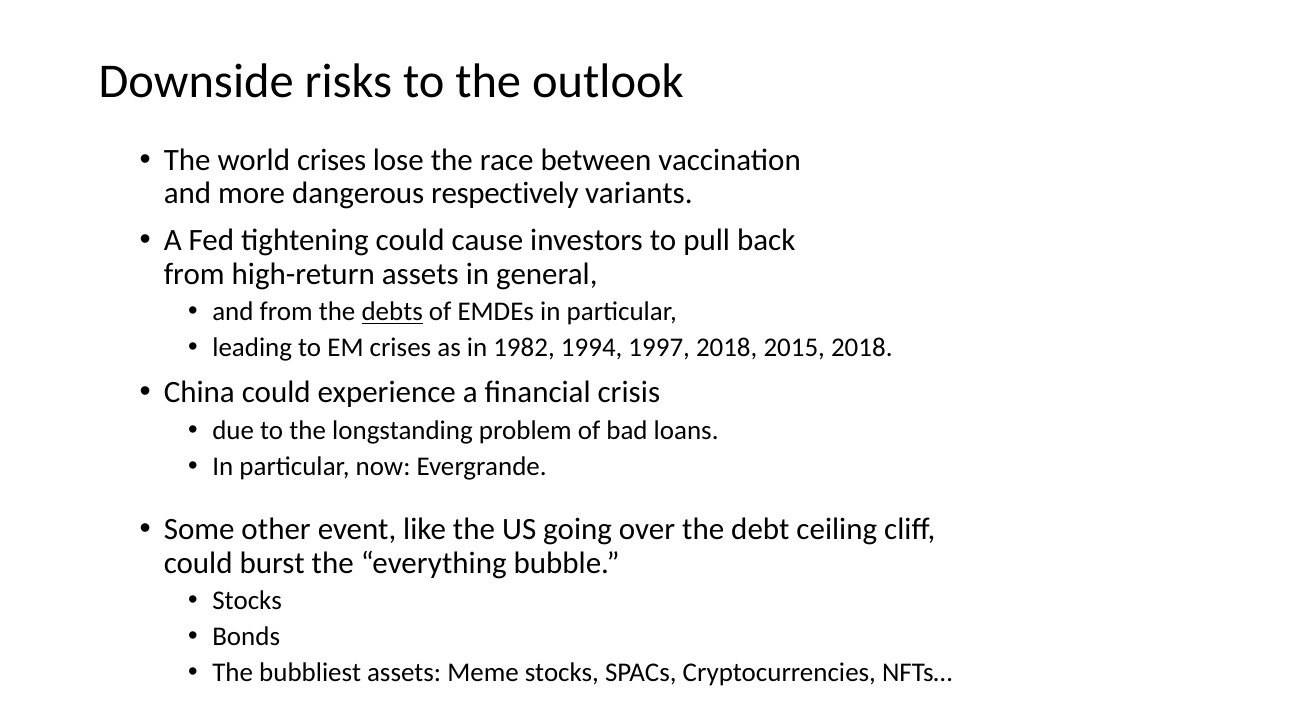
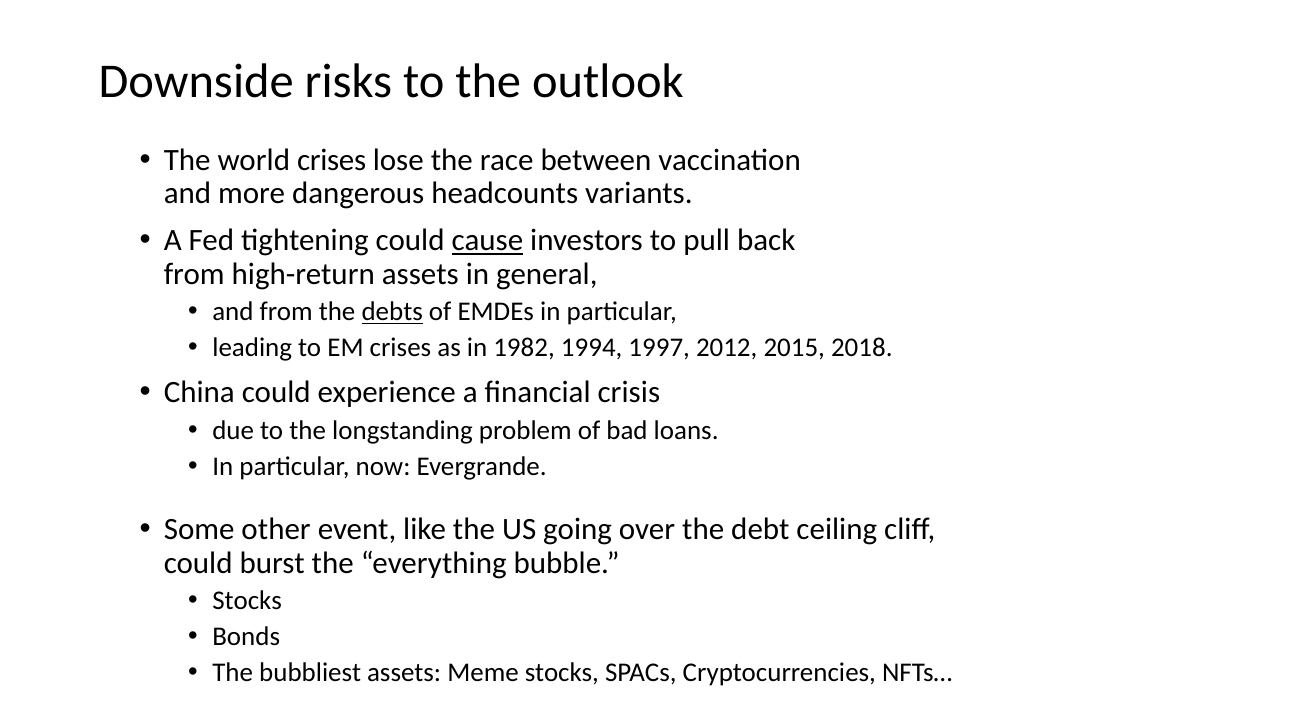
respectively: respectively -> headcounts
cause underline: none -> present
1997 2018: 2018 -> 2012
